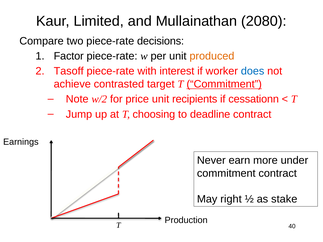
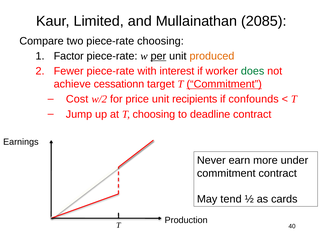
2080: 2080 -> 2085
piece-rate decisions: decisions -> choosing
per underline: none -> present
Tasoff: Tasoff -> Fewer
does colour: blue -> green
contrasted: contrasted -> cessationn
Note: Note -> Cost
cessationn: cessationn -> confounds
right: right -> tend
stake: stake -> cards
